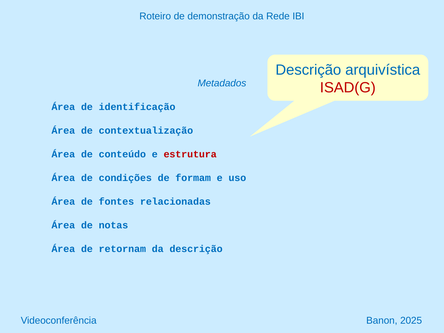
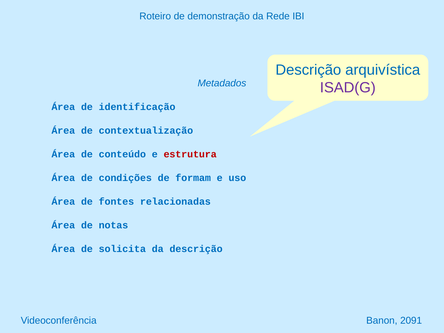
ISAD(G colour: red -> purple
retornam: retornam -> solicita
2025: 2025 -> 2091
